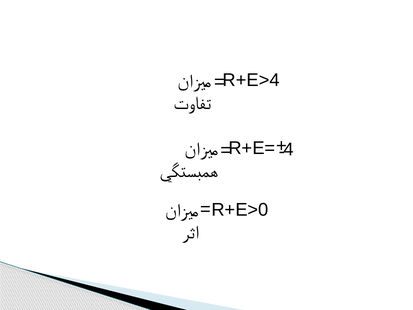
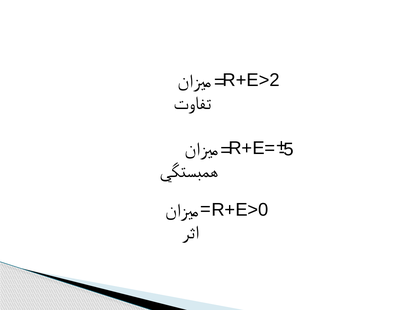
R+E>4: R+E>4 -> R+E>2
4: 4 -> 5
